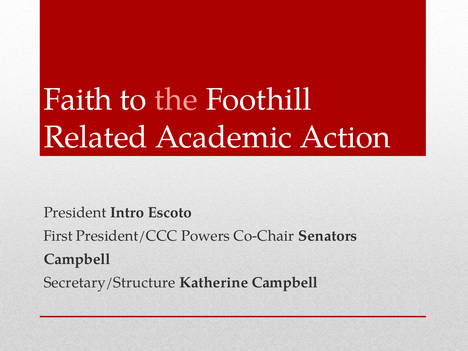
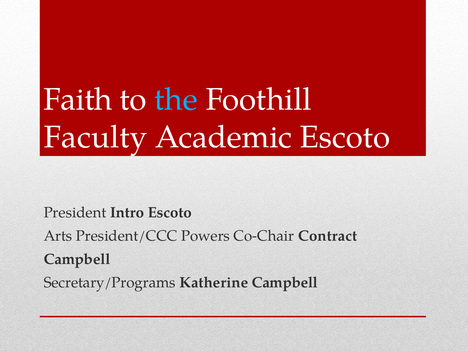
the colour: pink -> light blue
Related: Related -> Faculty
Academic Action: Action -> Escoto
First: First -> Arts
Senators: Senators -> Contract
Secretary/Structure: Secretary/Structure -> Secretary/Programs
